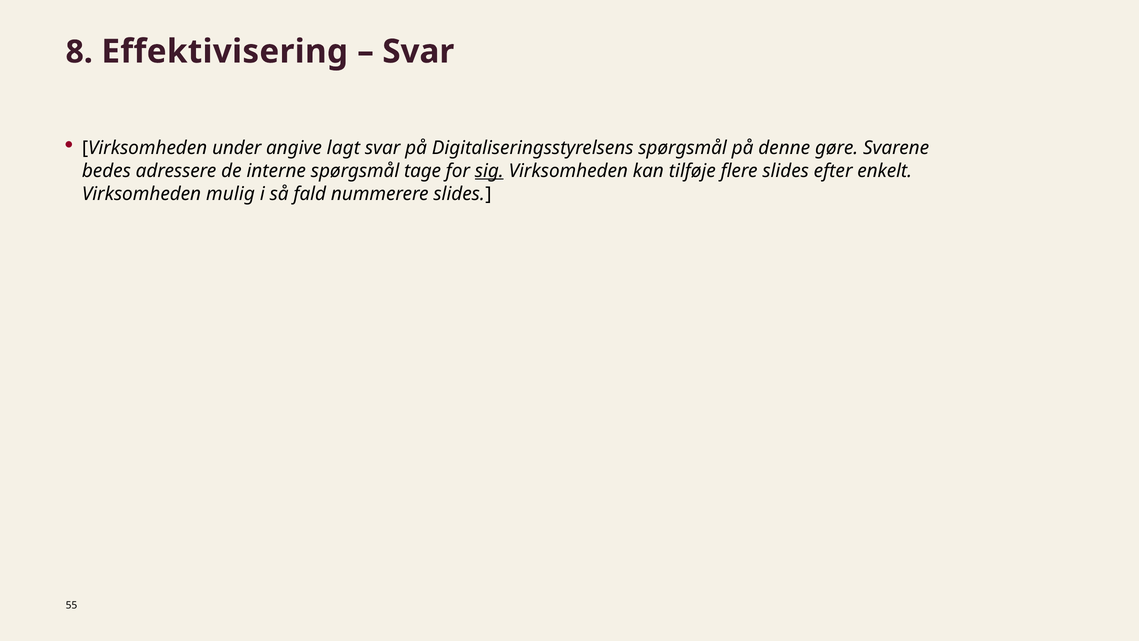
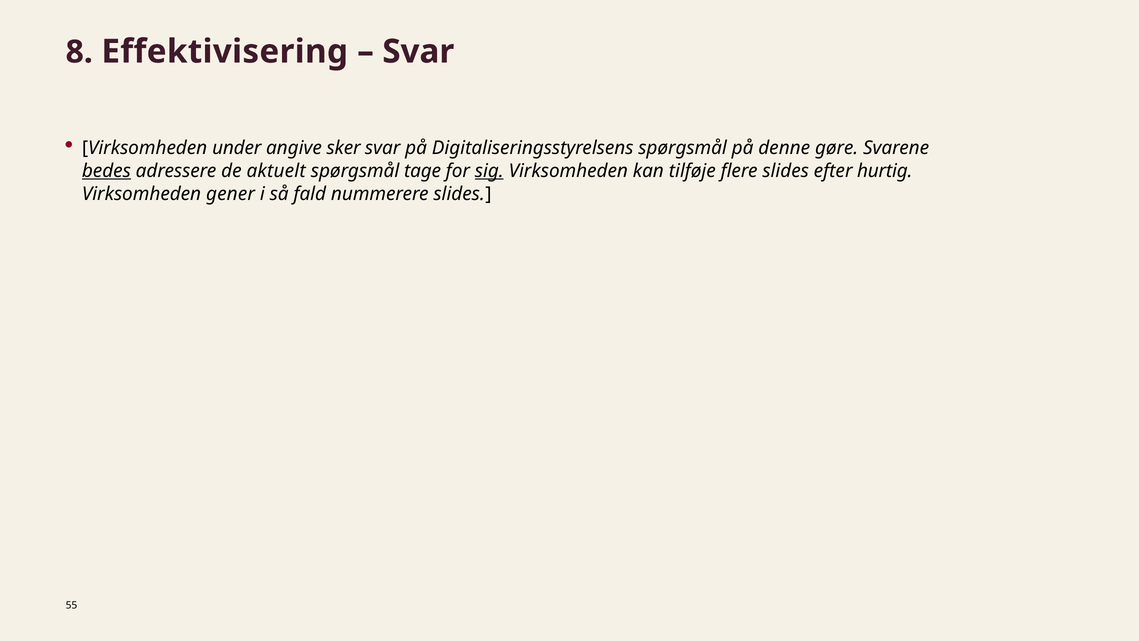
lagt: lagt -> sker
bedes underline: none -> present
interne: interne -> aktuelt
enkelt: enkelt -> hurtig
mulig: mulig -> gener
